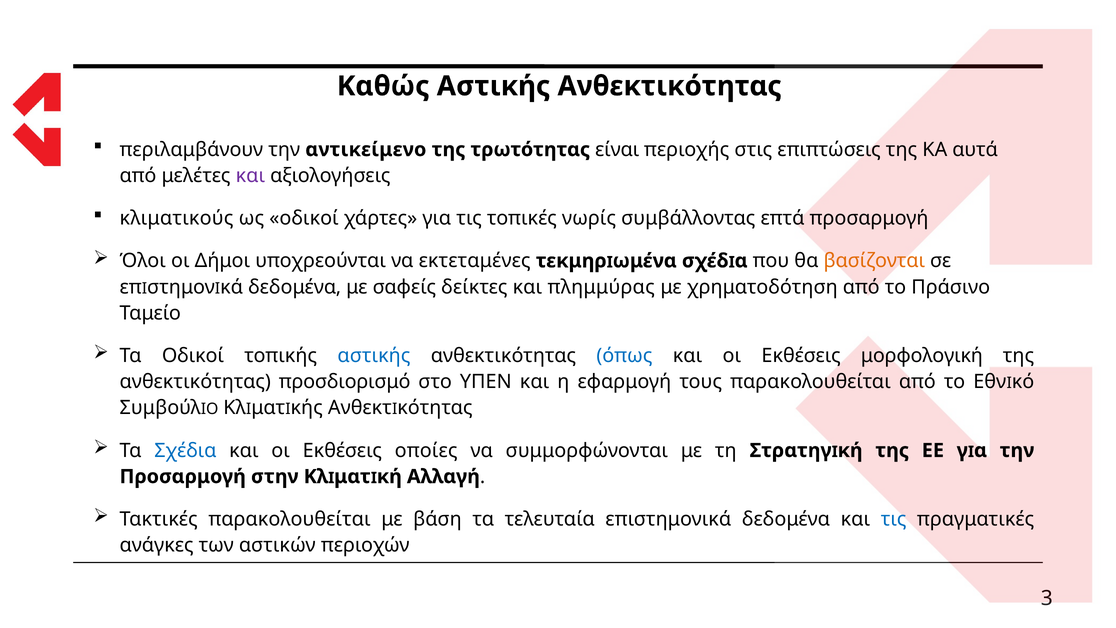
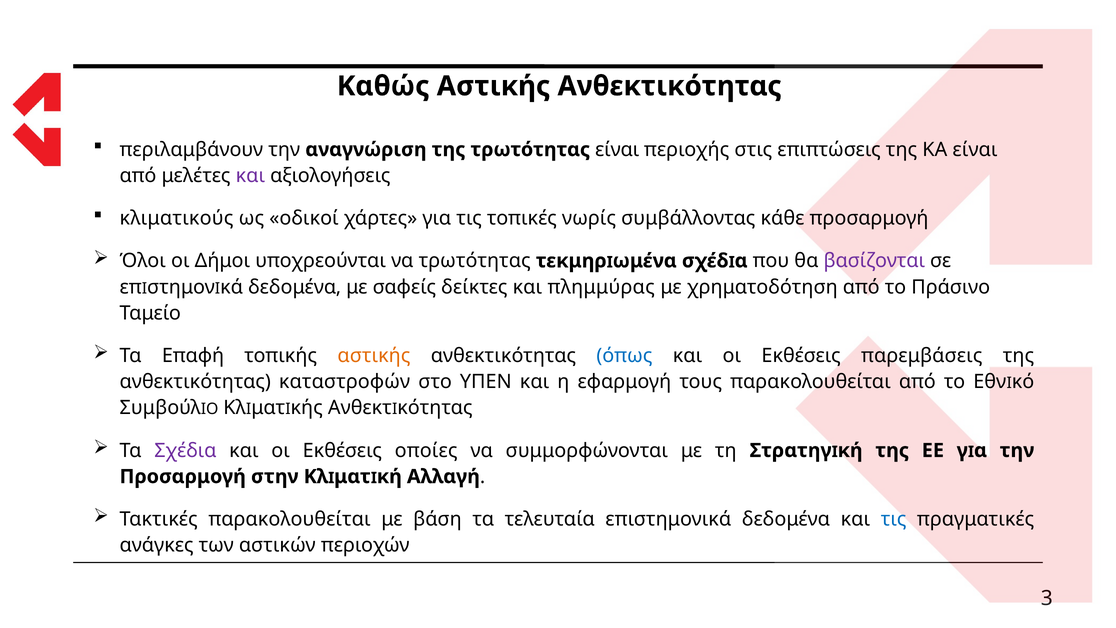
αντικείμενο: αντικείμενο -> αναγνώριση
ΚΑ αυτά: αυτά -> είναι
επτά: επτά -> κάθε
να εκτεταμένες: εκτεταμένες -> τρωτότητας
βασίζονται colour: orange -> purple
Τα Οδικοί: Οδικοί -> Επαφή
αστικής at (374, 356) colour: blue -> orange
μορφολογική: μορφολογική -> παρεμβάσεις
προσδιορισμό: προσδιορισμό -> καταστροφών
Σχέδια at (185, 450) colour: blue -> purple
